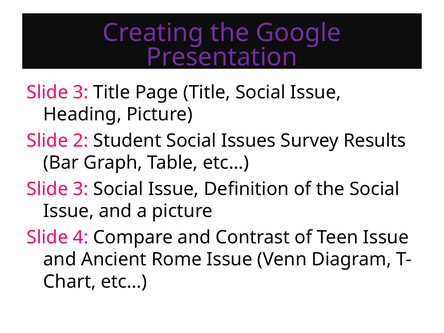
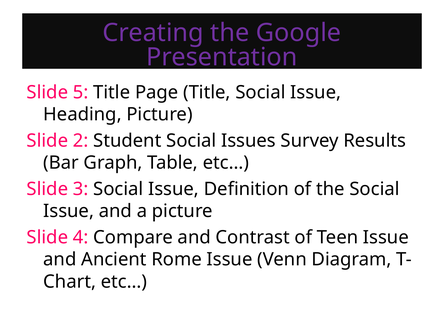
3 at (81, 92): 3 -> 5
